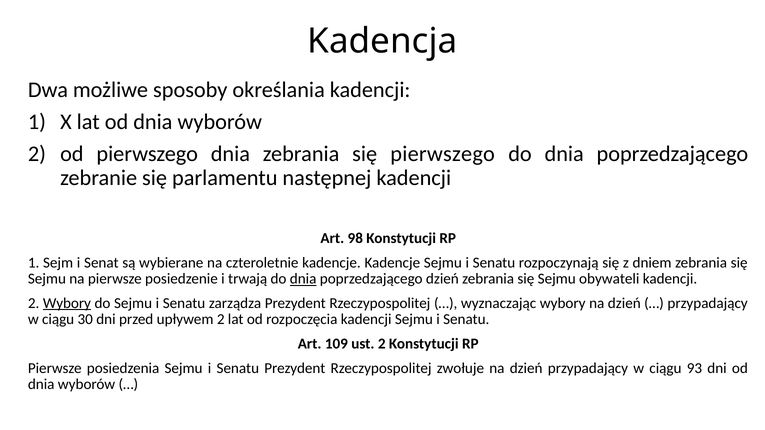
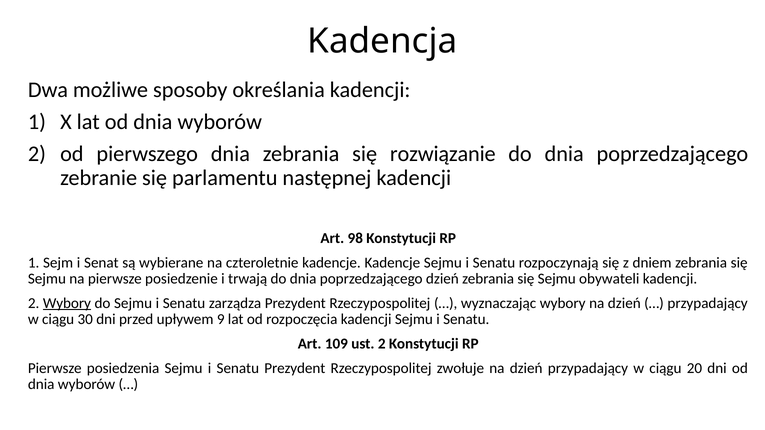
się pierwszego: pierwszego -> rozwiązanie
dnia at (303, 279) underline: present -> none
upływem 2: 2 -> 9
93: 93 -> 20
